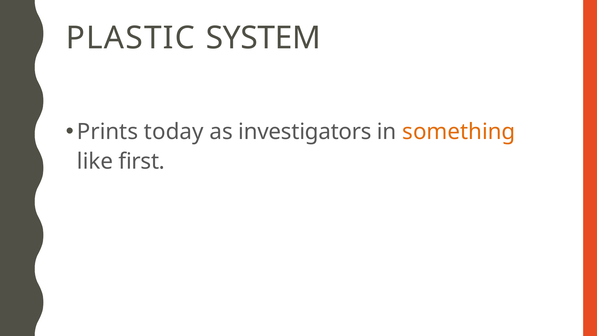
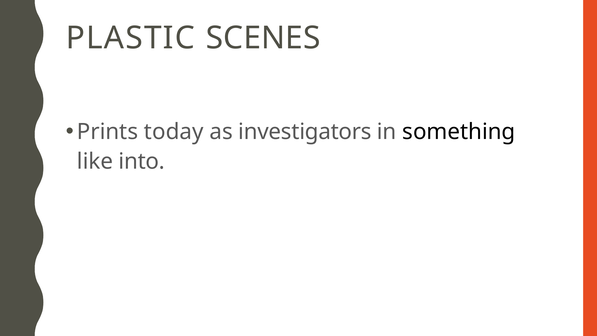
SYSTEM: SYSTEM -> SCENES
something colour: orange -> black
first: first -> into
